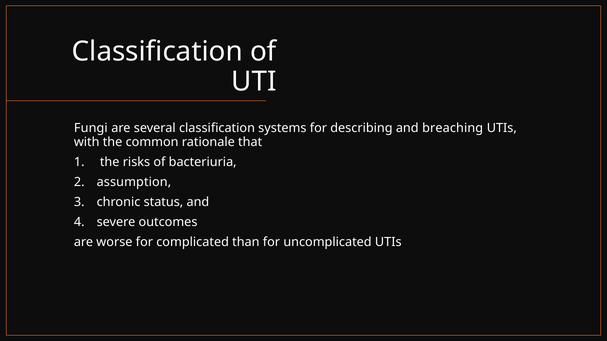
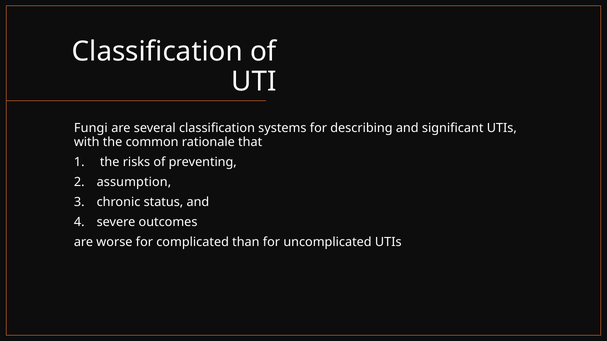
breaching: breaching -> significant
bacteriuria: bacteriuria -> preventing
